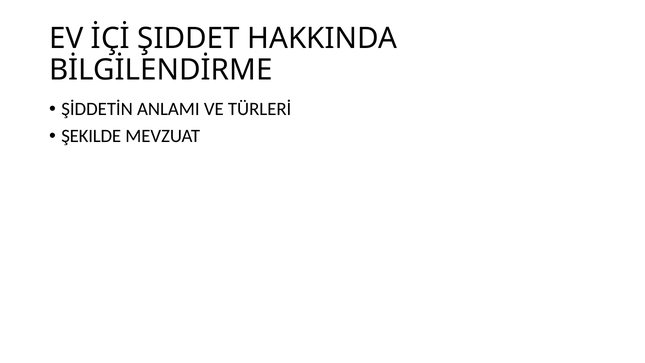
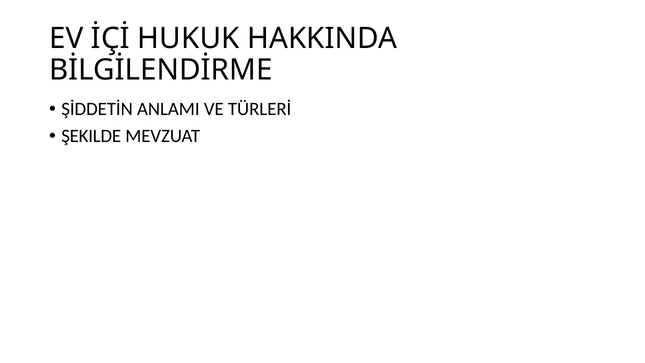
ŞIDDET: ŞIDDET -> HUKUK
